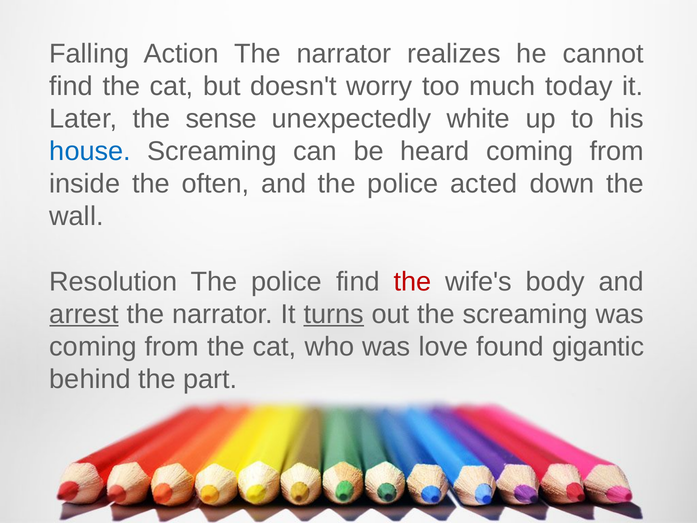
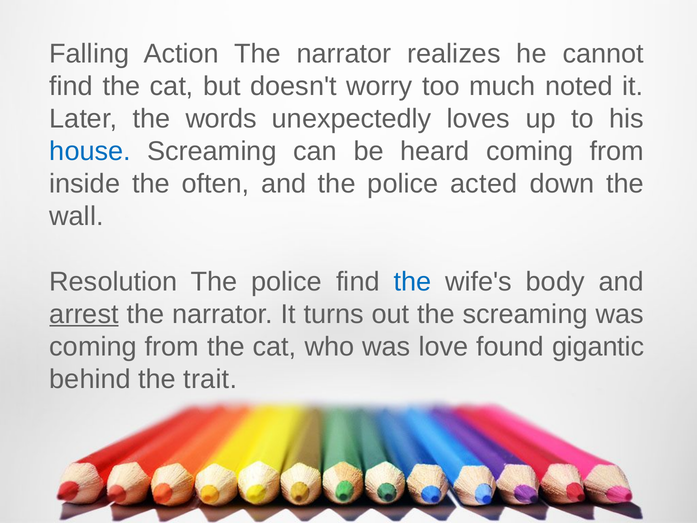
today: today -> noted
sense: sense -> words
white: white -> loves
the at (412, 281) colour: red -> blue
turns underline: present -> none
part: part -> trait
